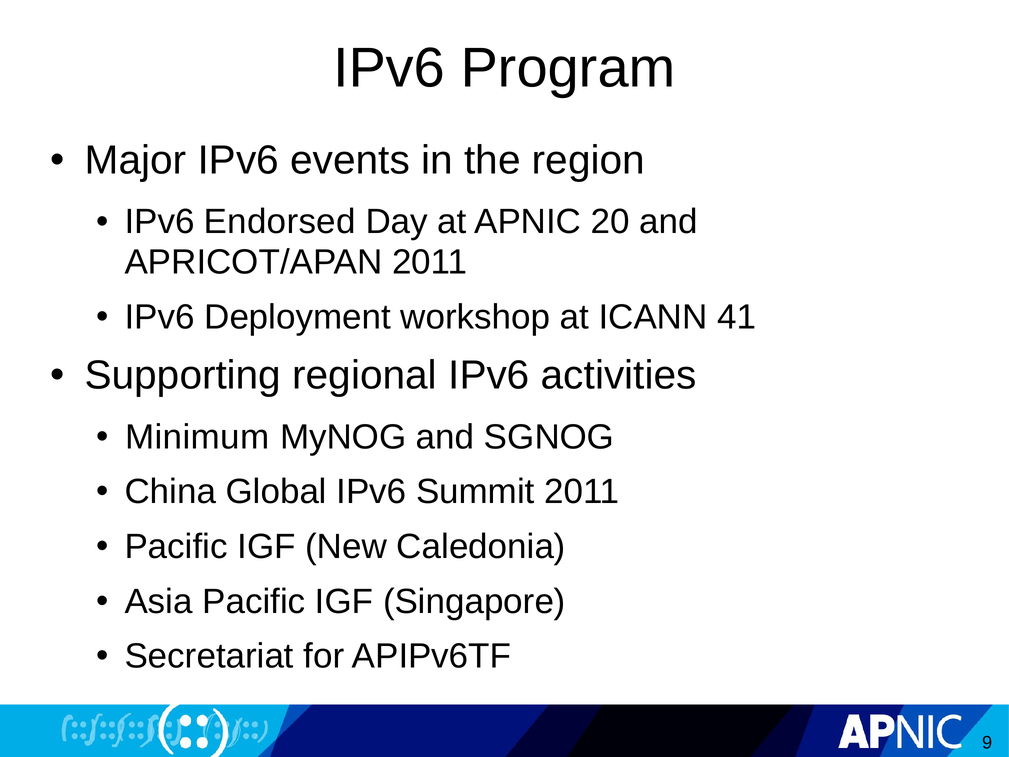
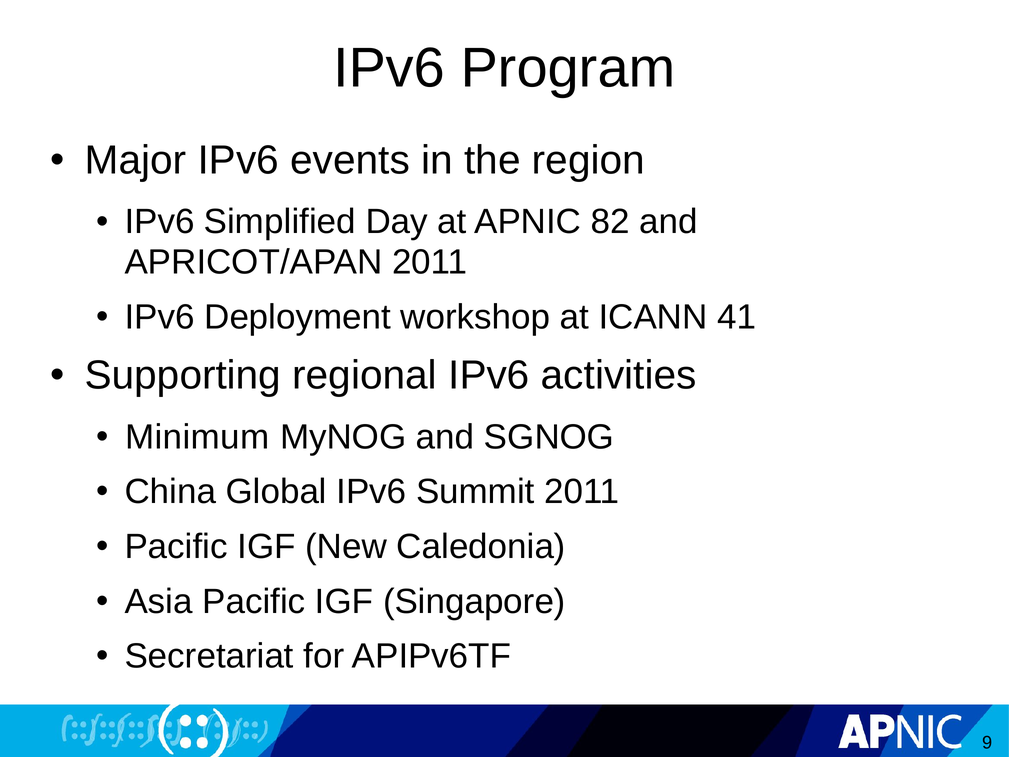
Endorsed: Endorsed -> Simplified
20: 20 -> 82
